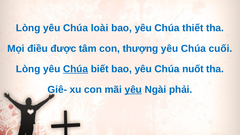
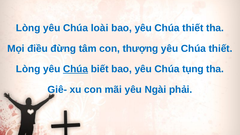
được: được -> đừng
cuối at (221, 49): cuối -> thiết
nuốt: nuốt -> tụng
yêu at (133, 90) underline: present -> none
